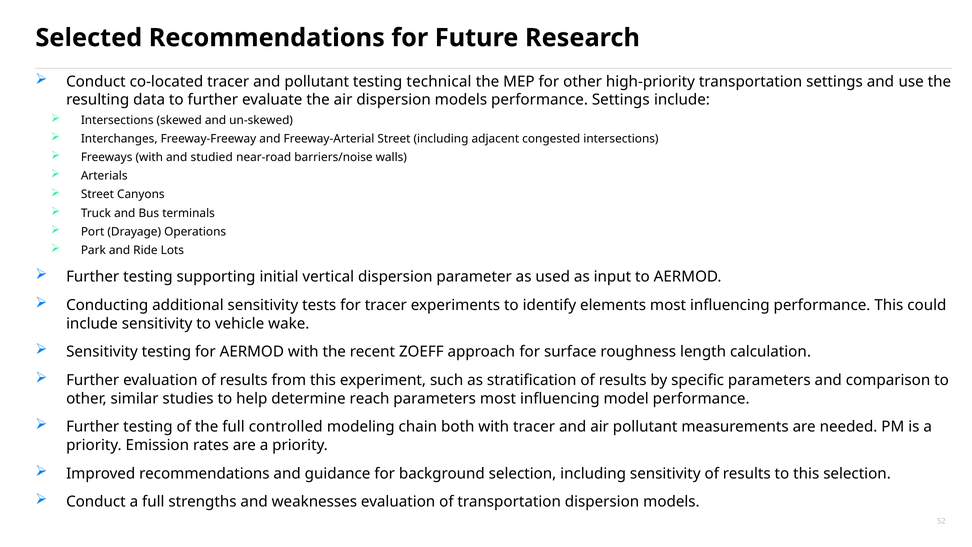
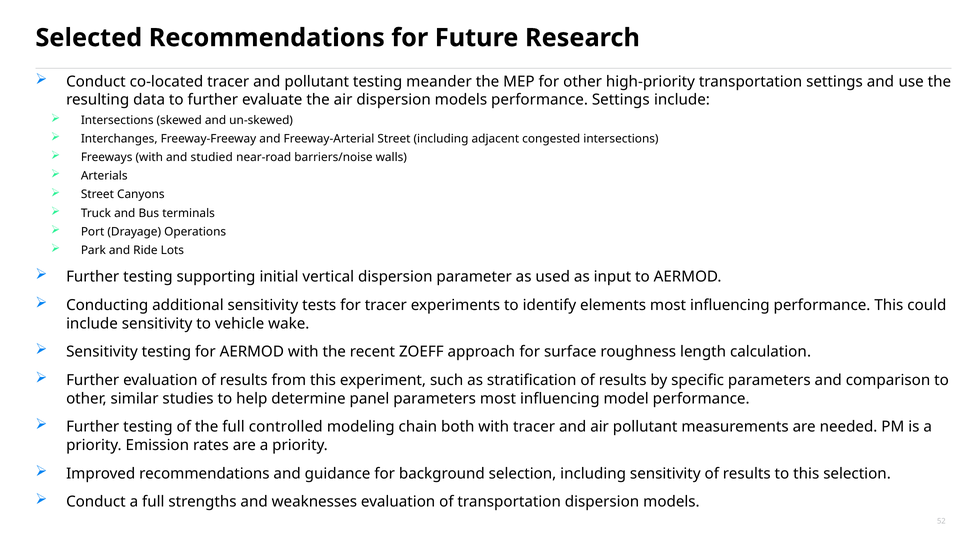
technical: technical -> meander
reach: reach -> panel
